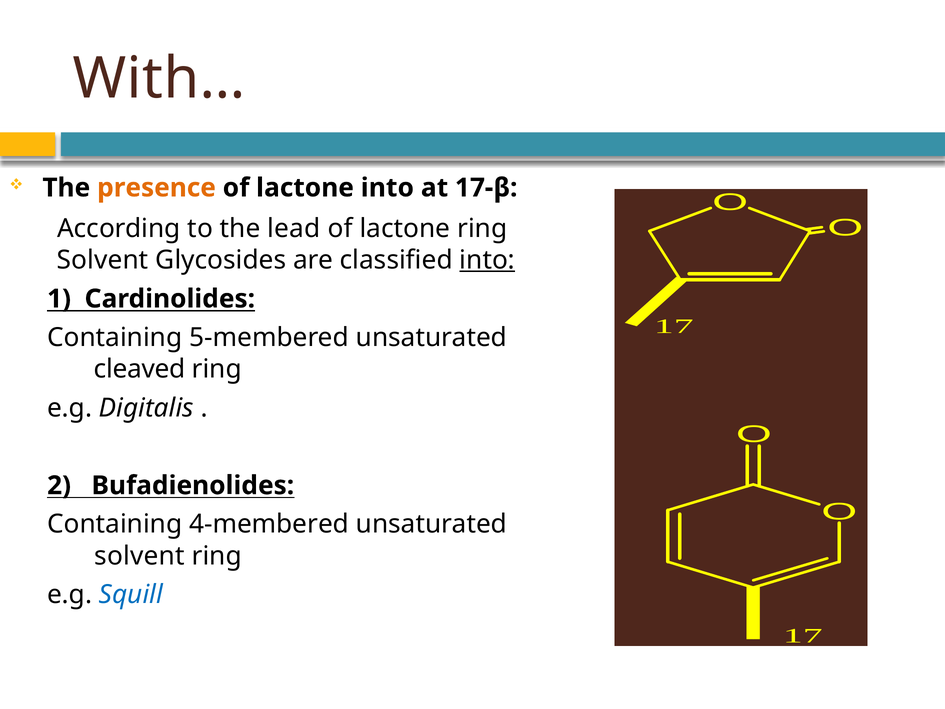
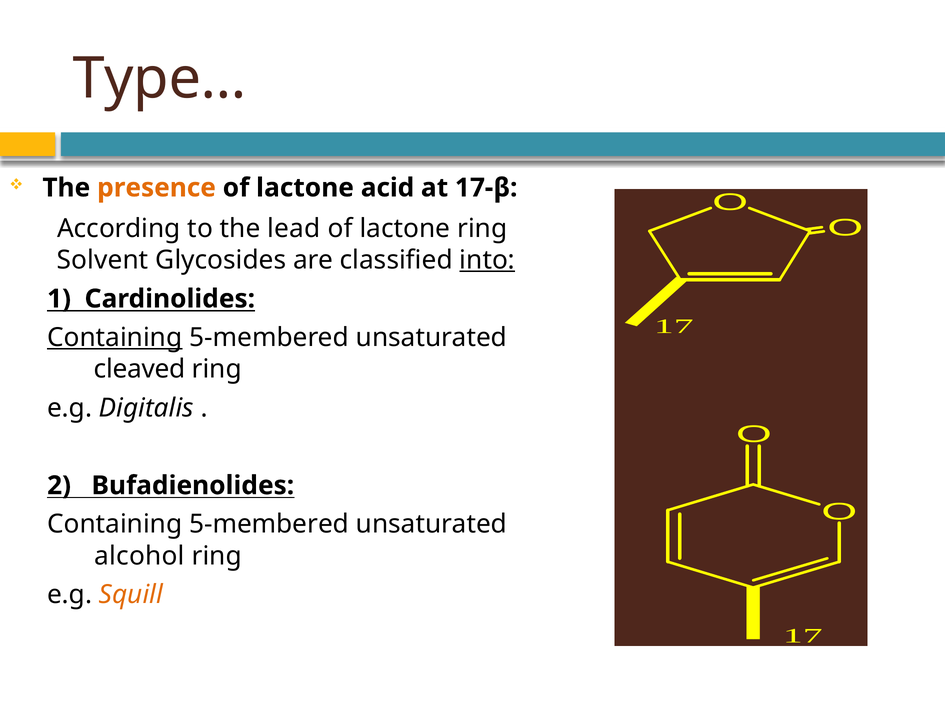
With…: With… -> Type…
lactone into: into -> acid
Containing at (115, 337) underline: none -> present
4-membered at (269, 524): 4-membered -> 5-membered
solvent at (140, 556): solvent -> alcohol
Squill colour: blue -> orange
